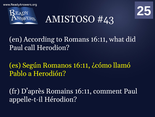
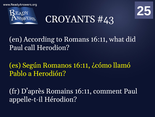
AMISTOSO: AMISTOSO -> CROYANTS
